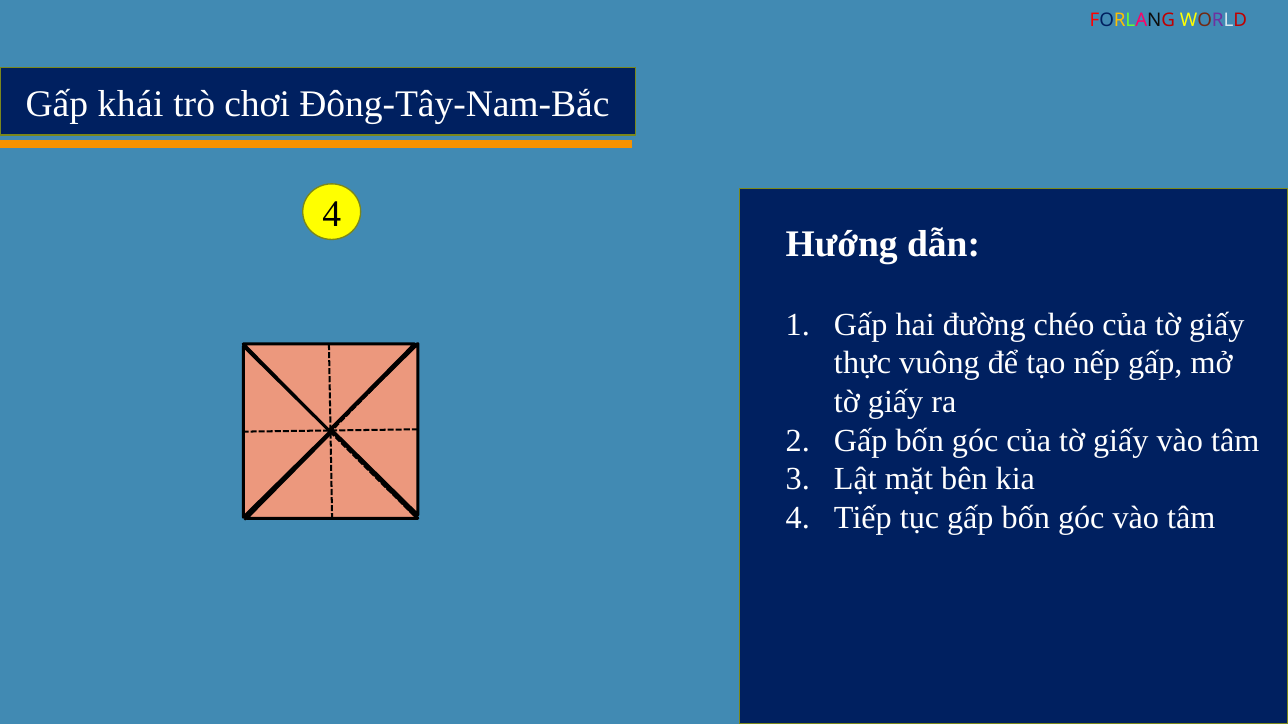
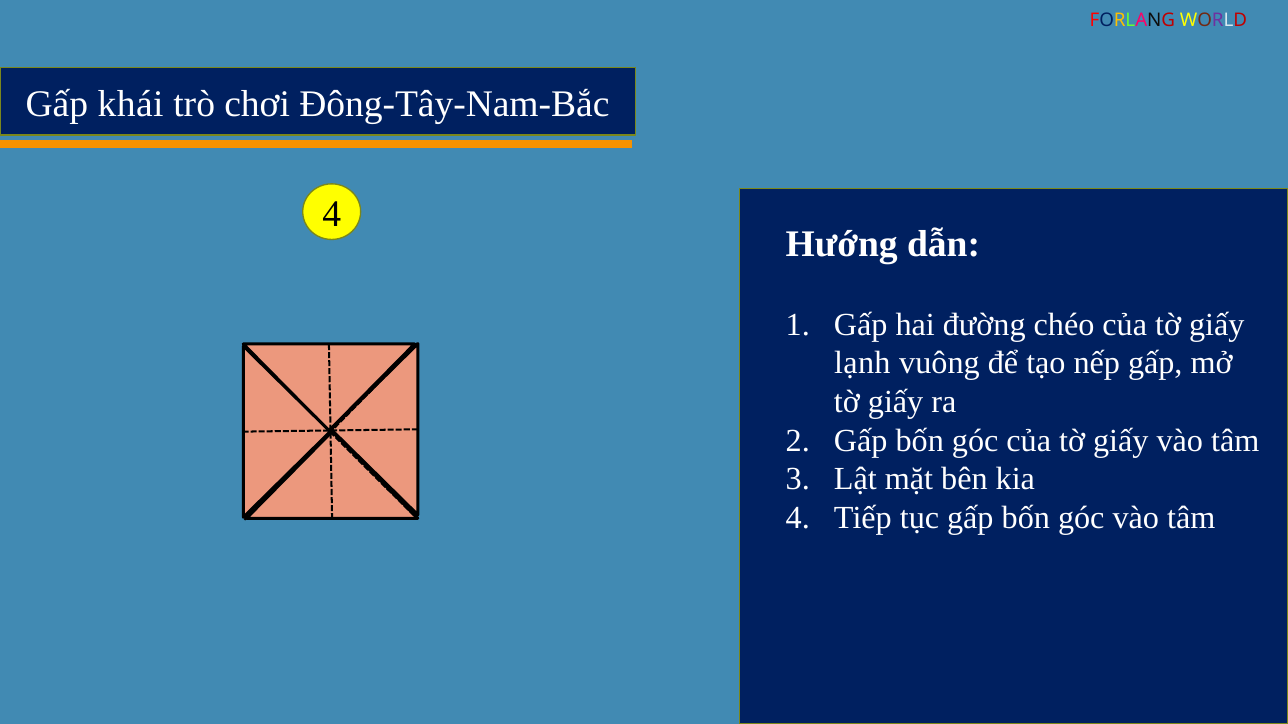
thực: thực -> lạnh
